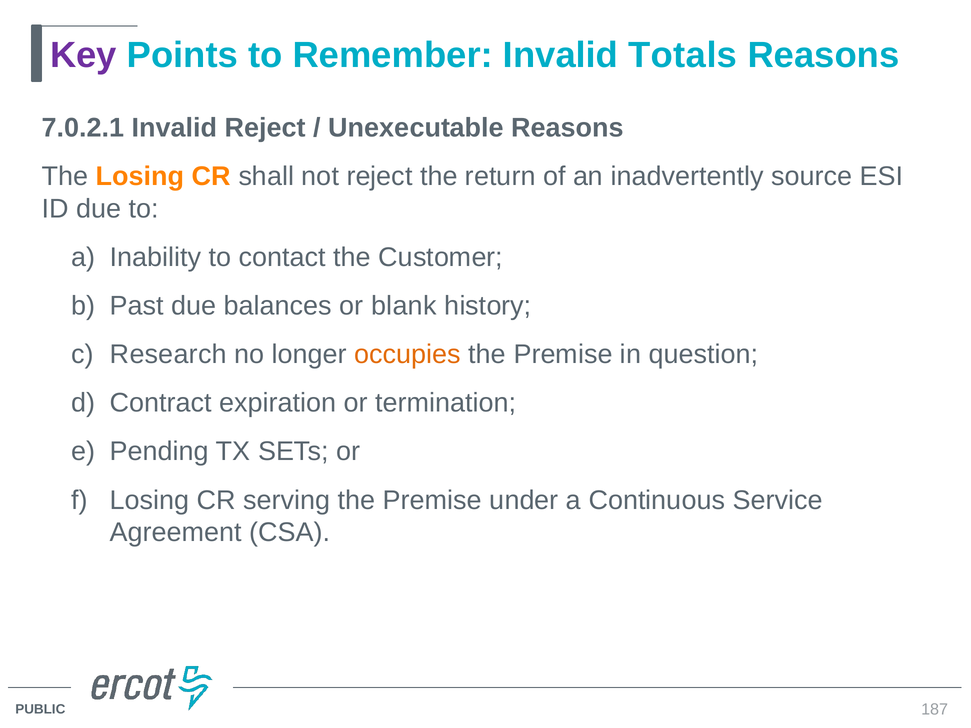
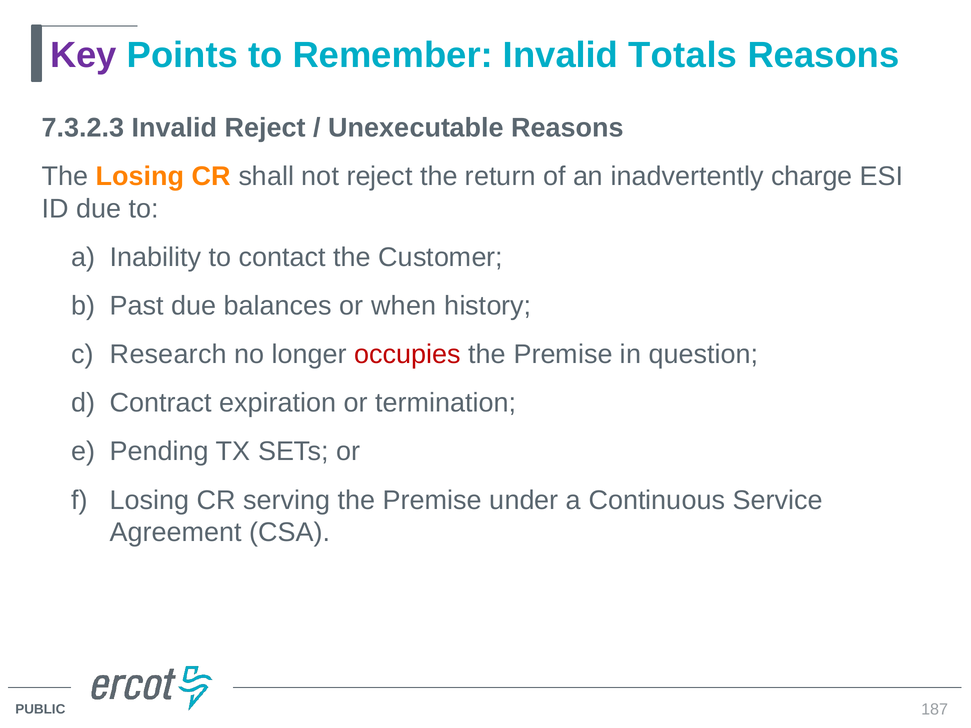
7.0.2.1: 7.0.2.1 -> 7.3.2.3
source: source -> charge
blank: blank -> when
occupies colour: orange -> red
